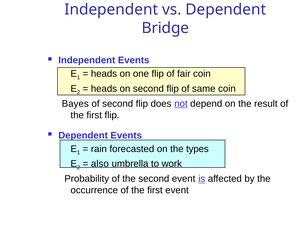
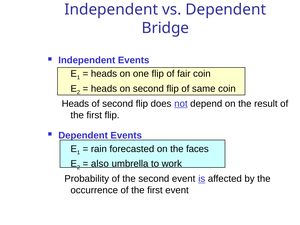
Bayes at (75, 104): Bayes -> Heads
types: types -> faces
